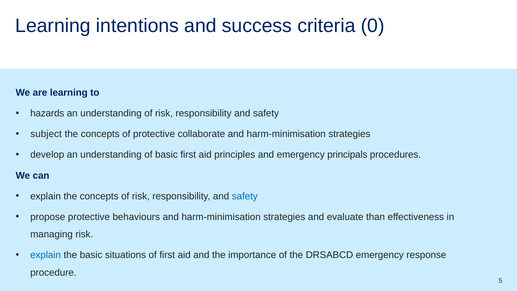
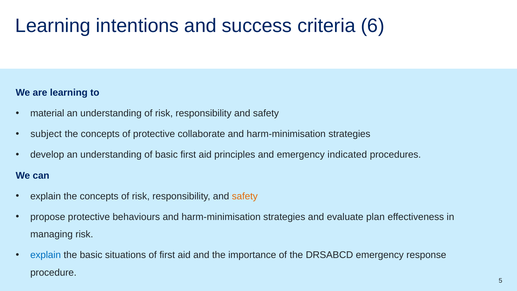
0: 0 -> 6
hazards: hazards -> material
principals: principals -> indicated
safety at (245, 196) colour: blue -> orange
than: than -> plan
